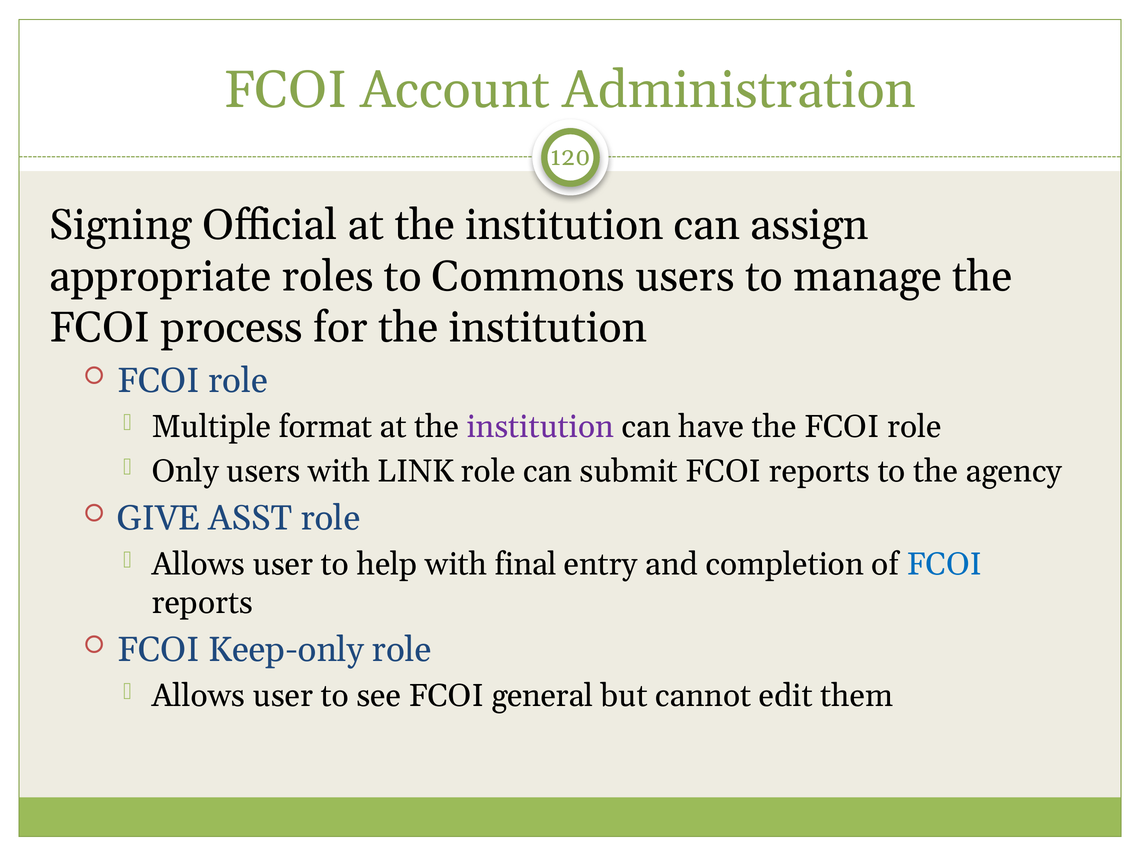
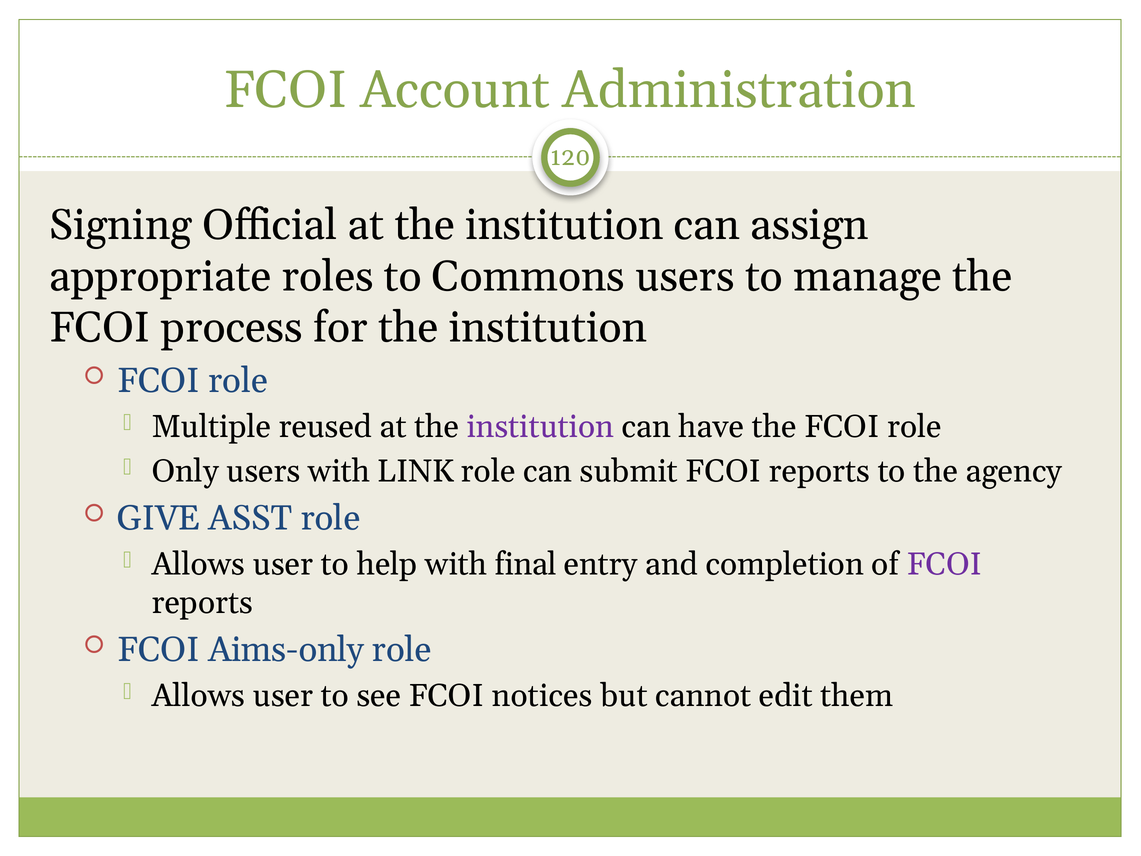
format: format -> reused
FCOI at (944, 564) colour: blue -> purple
Keep-only: Keep-only -> Aims-only
general: general -> notices
